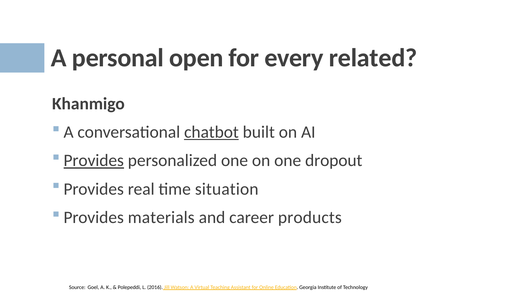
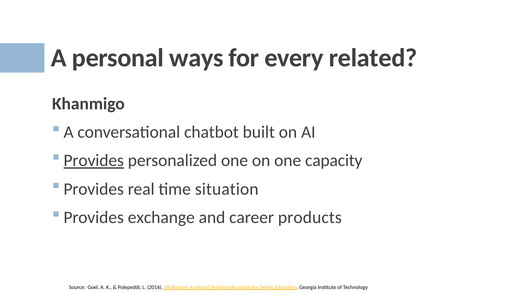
open: open -> ways
chatbot underline: present -> none
dropout: dropout -> capacity
materials: materials -> exchange
